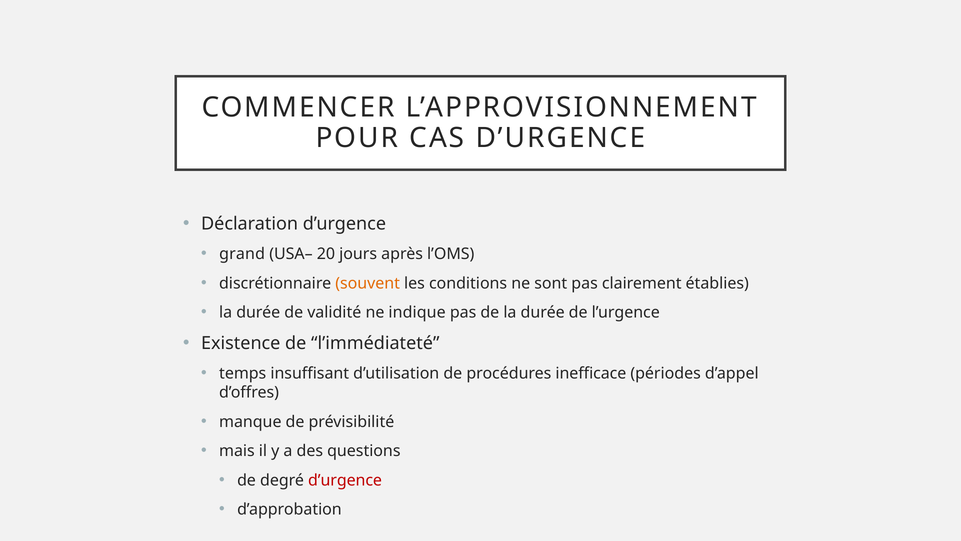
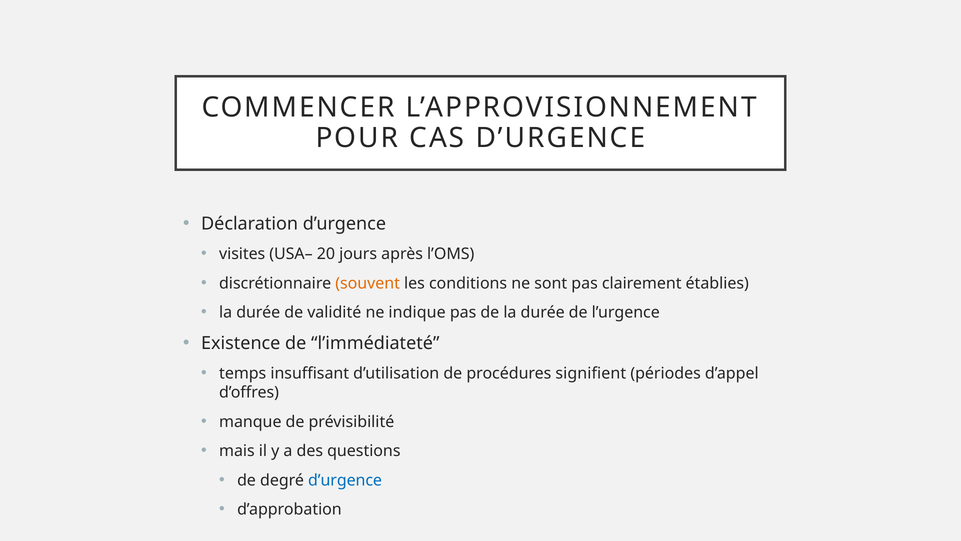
grand: grand -> visites
inefficace: inefficace -> signifient
d’urgence at (345, 480) colour: red -> blue
